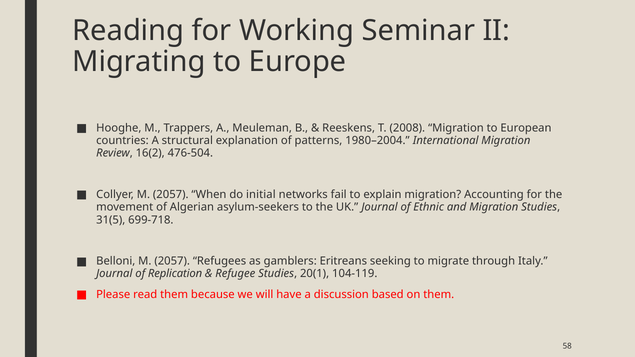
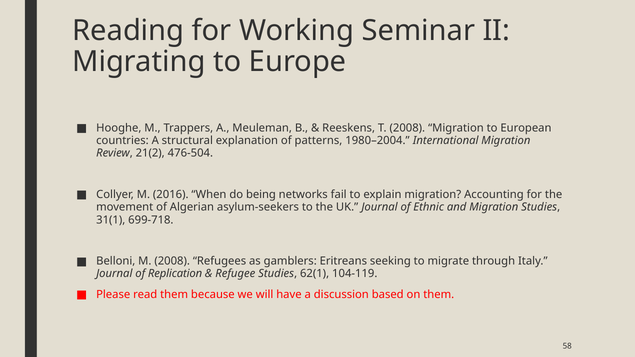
16(2: 16(2 -> 21(2
Collyer M 2057: 2057 -> 2016
initial: initial -> being
31(5: 31(5 -> 31(1
Belloni M 2057: 2057 -> 2008
20(1: 20(1 -> 62(1
